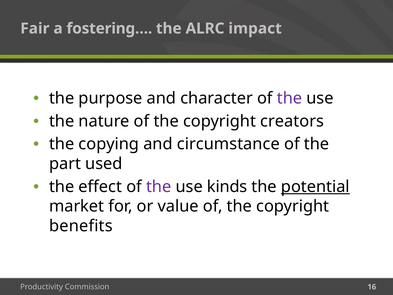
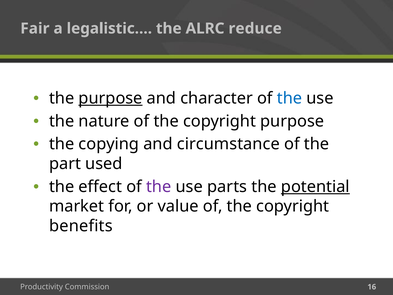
fostering…: fostering… -> legalistic…
impact: impact -> reduce
purpose at (110, 98) underline: none -> present
the at (289, 98) colour: purple -> blue
copyright creators: creators -> purpose
kinds: kinds -> parts
